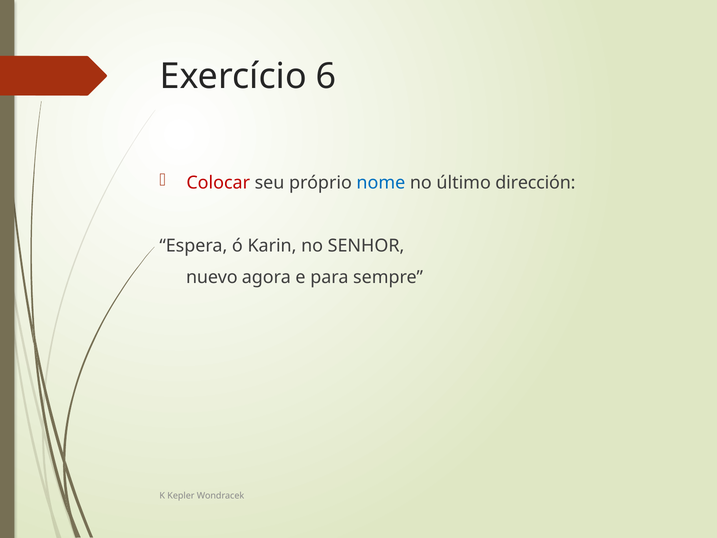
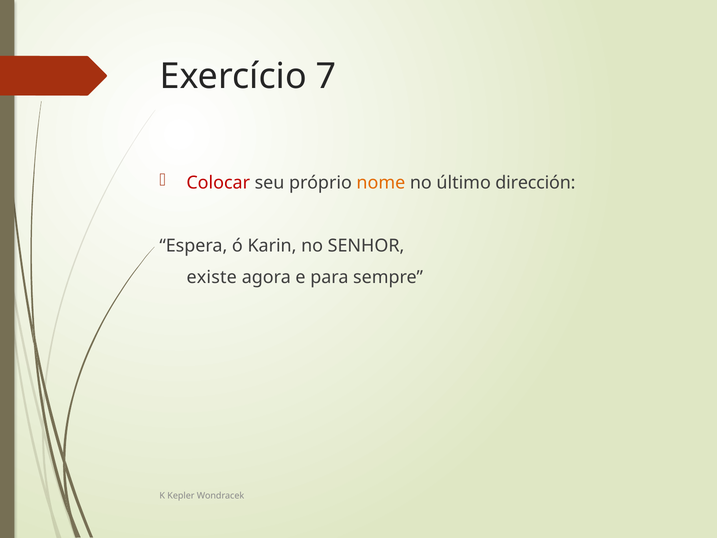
6: 6 -> 7
nome colour: blue -> orange
nuevo: nuevo -> existe
